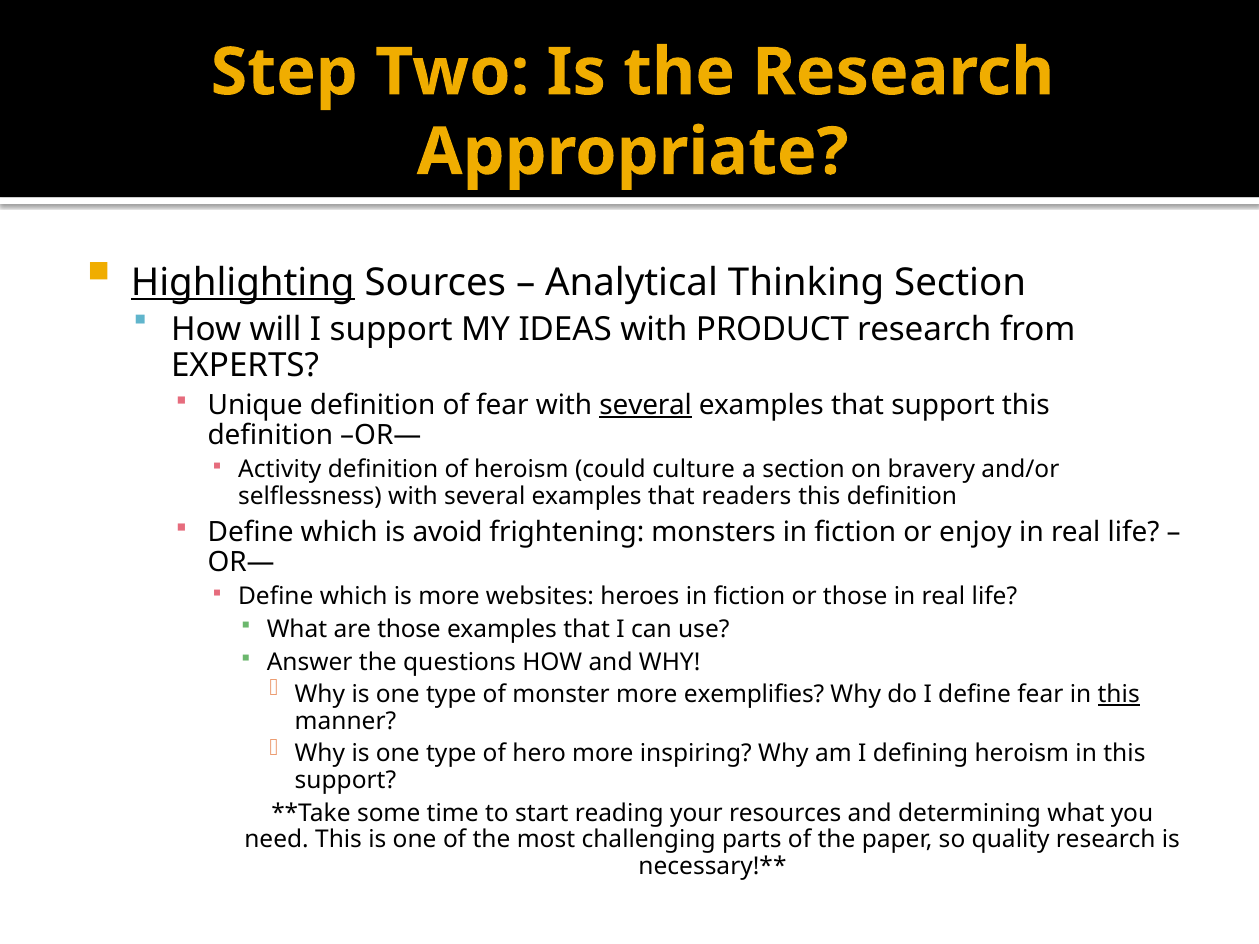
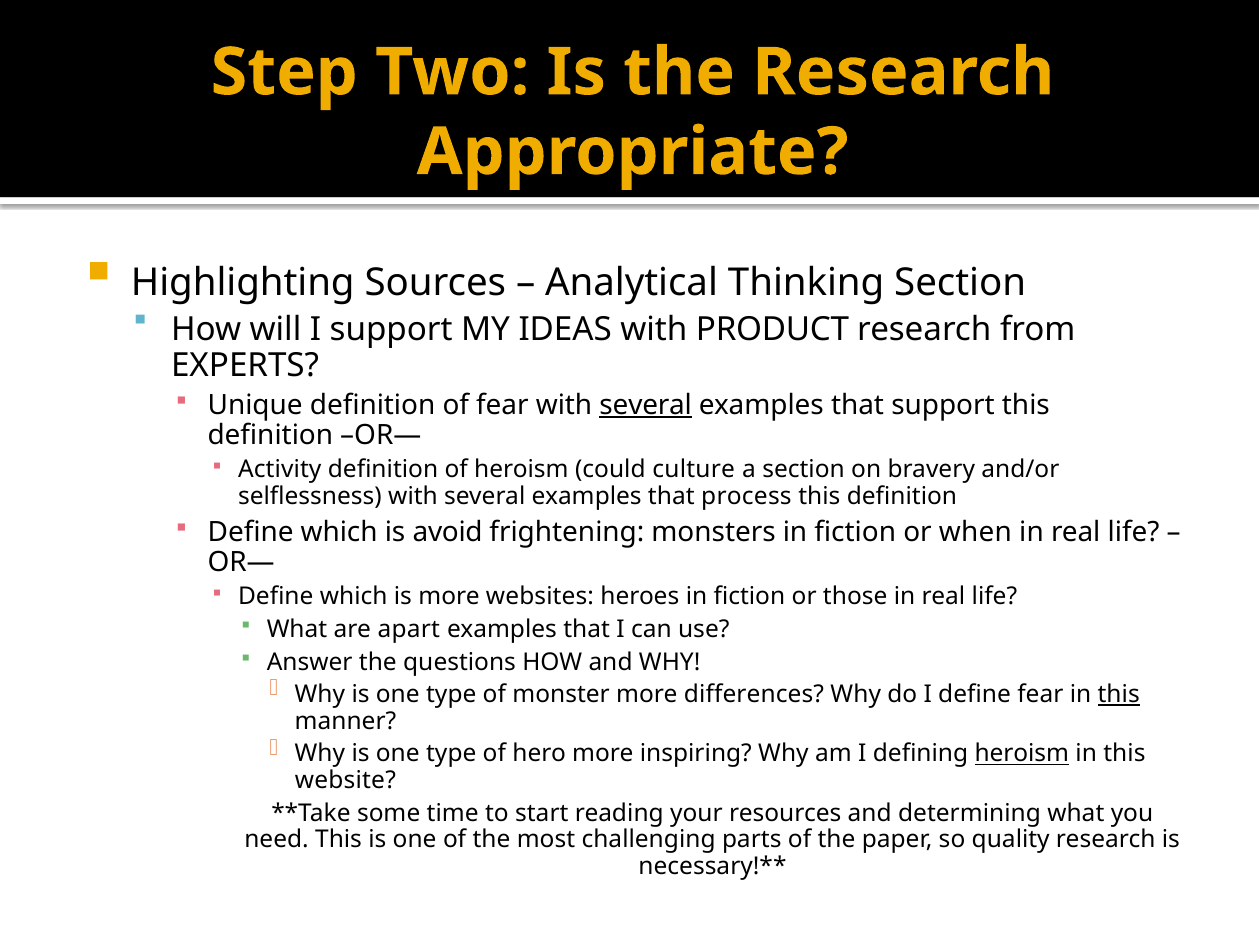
Highlighting underline: present -> none
readers: readers -> process
enjoy: enjoy -> when
are those: those -> apart
exemplifies: exemplifies -> differences
heroism at (1022, 754) underline: none -> present
support at (345, 781): support -> website
